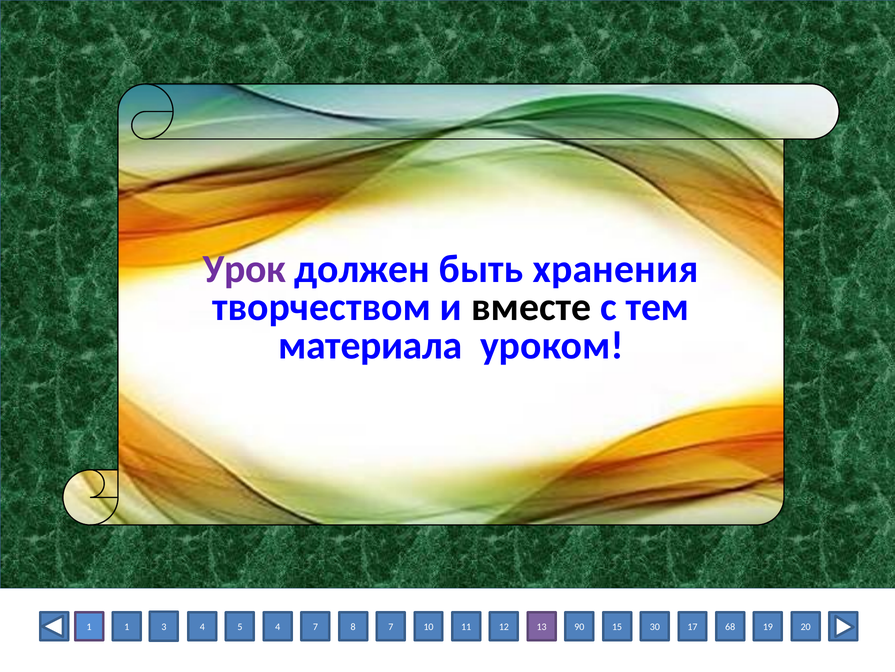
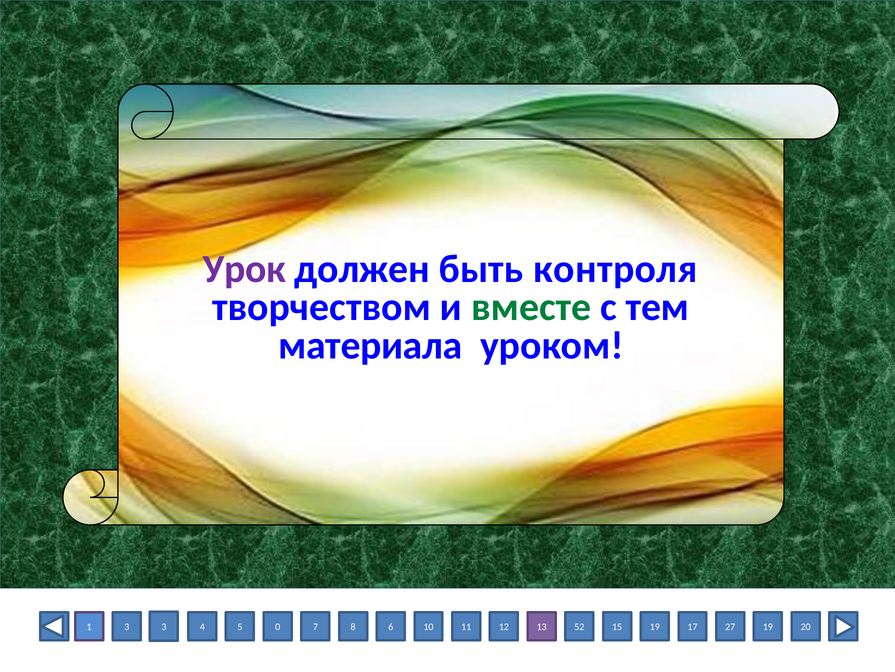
хранения: хранения -> контроля
вместе colour: black -> green
1 1: 1 -> 3
5 4: 4 -> 0
8 7: 7 -> 6
90: 90 -> 52
15 30: 30 -> 19
68: 68 -> 27
